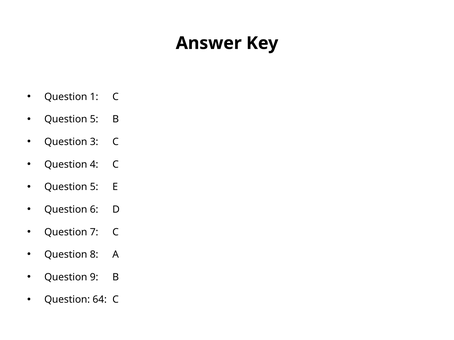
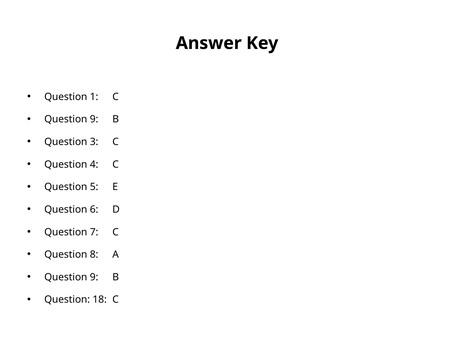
5 at (94, 120): 5 -> 9
64: 64 -> 18
